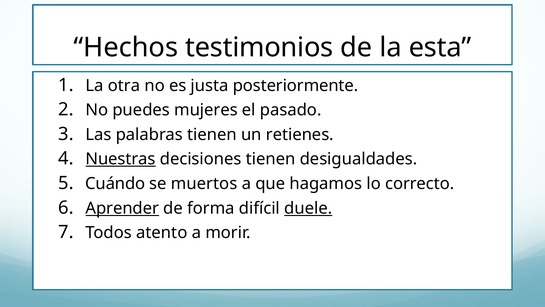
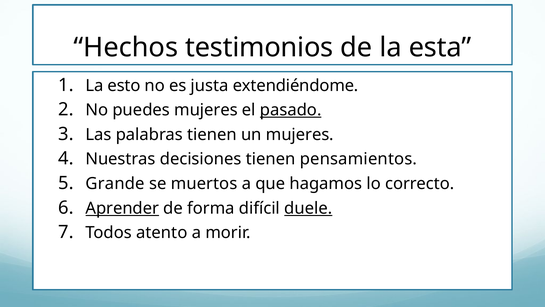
otra: otra -> esto
posteriormente: posteriormente -> extendiéndome
pasado underline: none -> present
un retienes: retienes -> mujeres
Nuestras underline: present -> none
desigualdades: desigualdades -> pensamientos
Cuándo: Cuándo -> Grande
